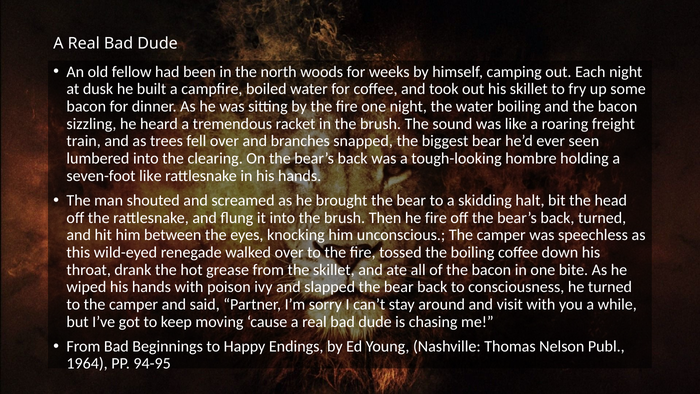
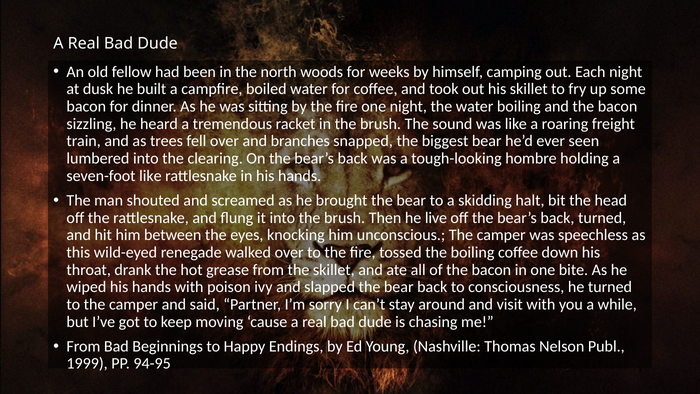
he fire: fire -> live
1964: 1964 -> 1999
